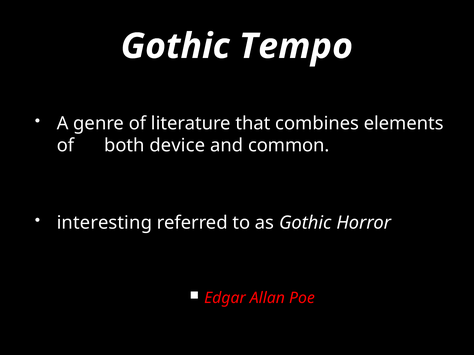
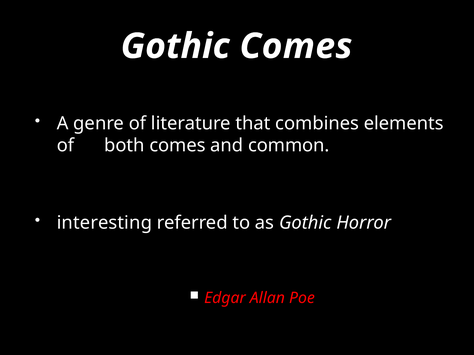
Gothic Tempo: Tempo -> Comes
both device: device -> comes
